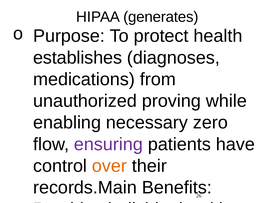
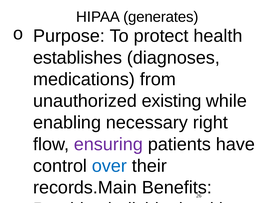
proving: proving -> existing
zero: zero -> right
over colour: orange -> blue
